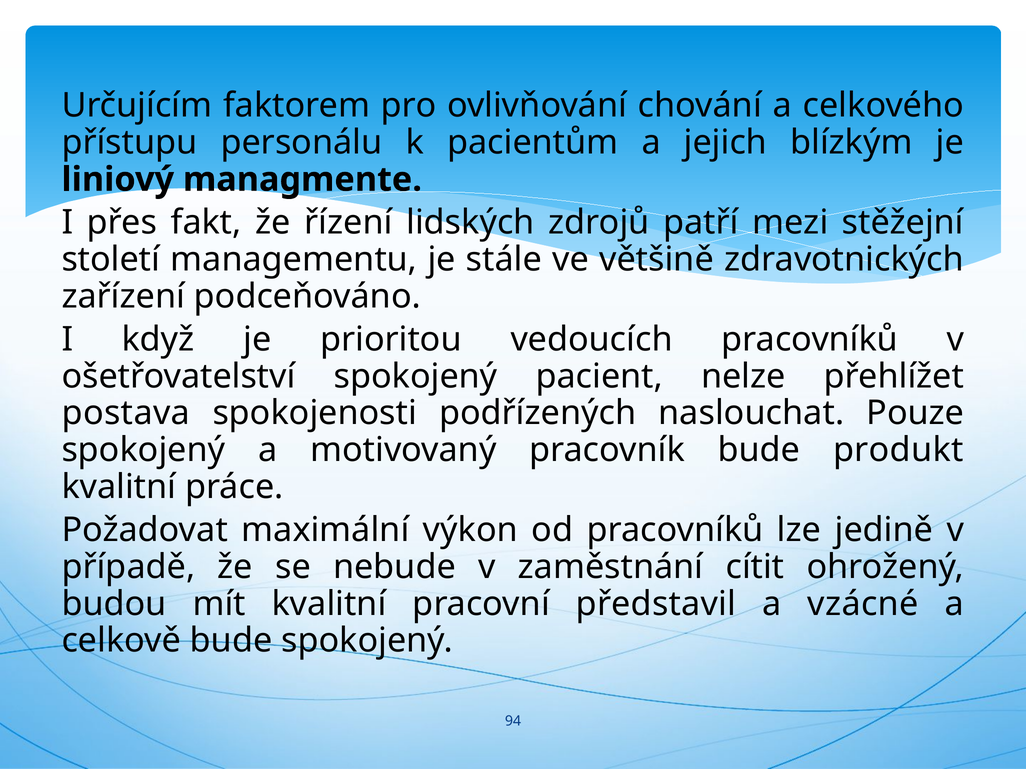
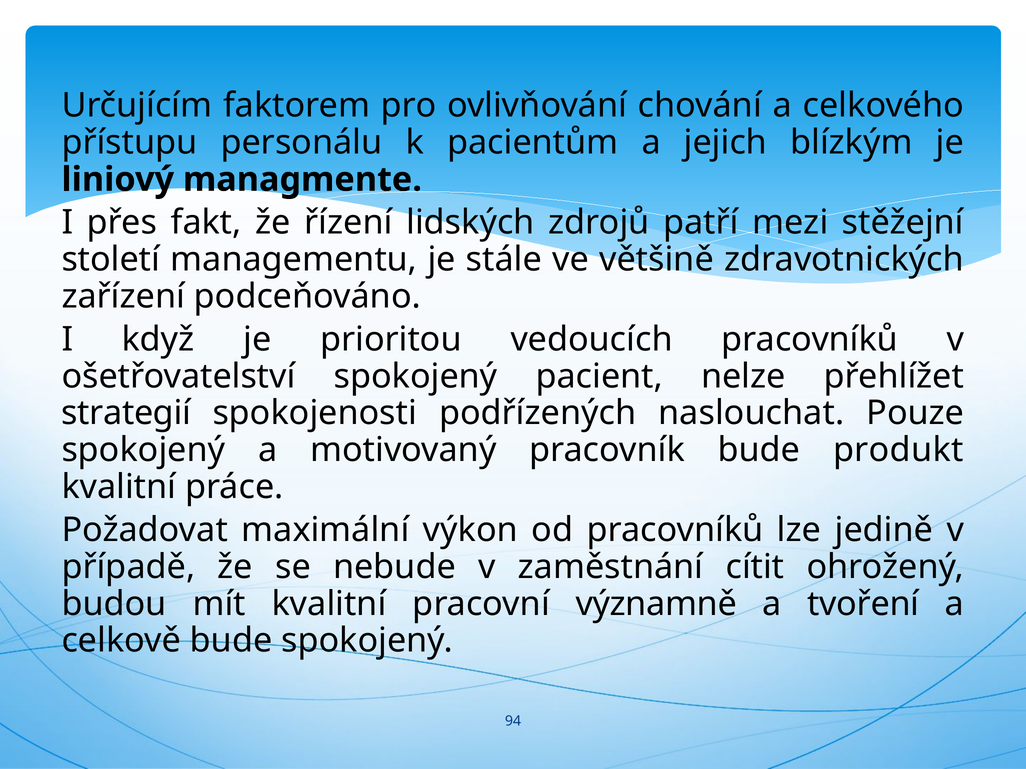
postava: postava -> strategií
představil: představil -> významně
vzácné: vzácné -> tvoření
